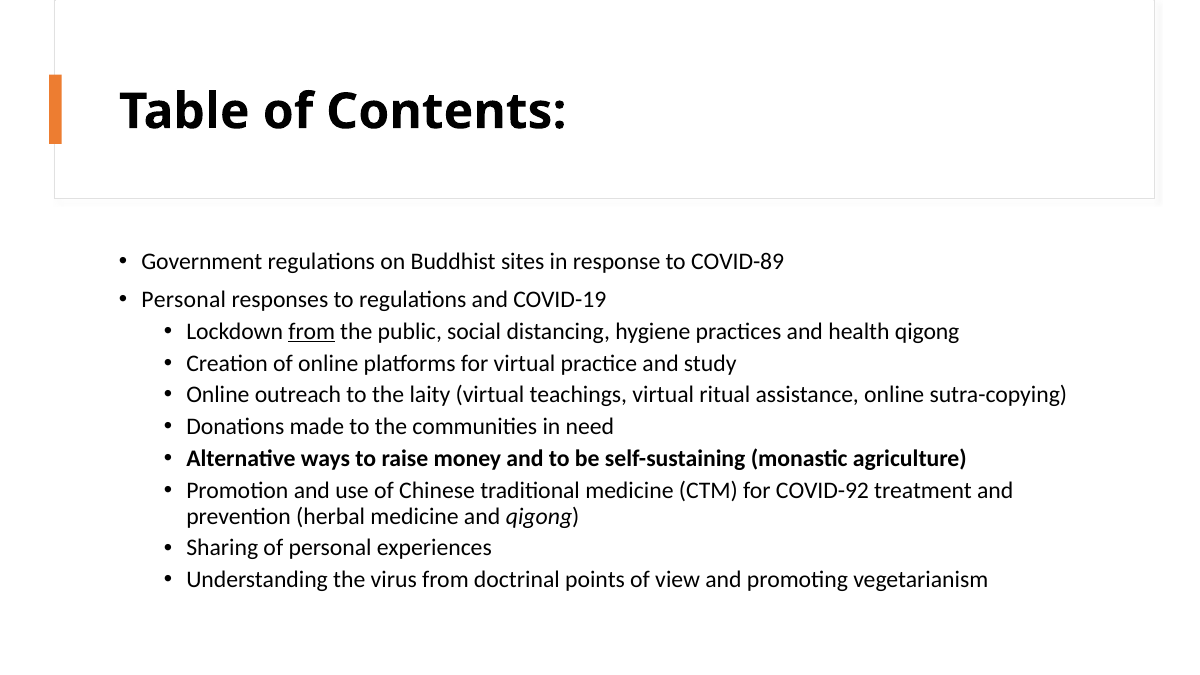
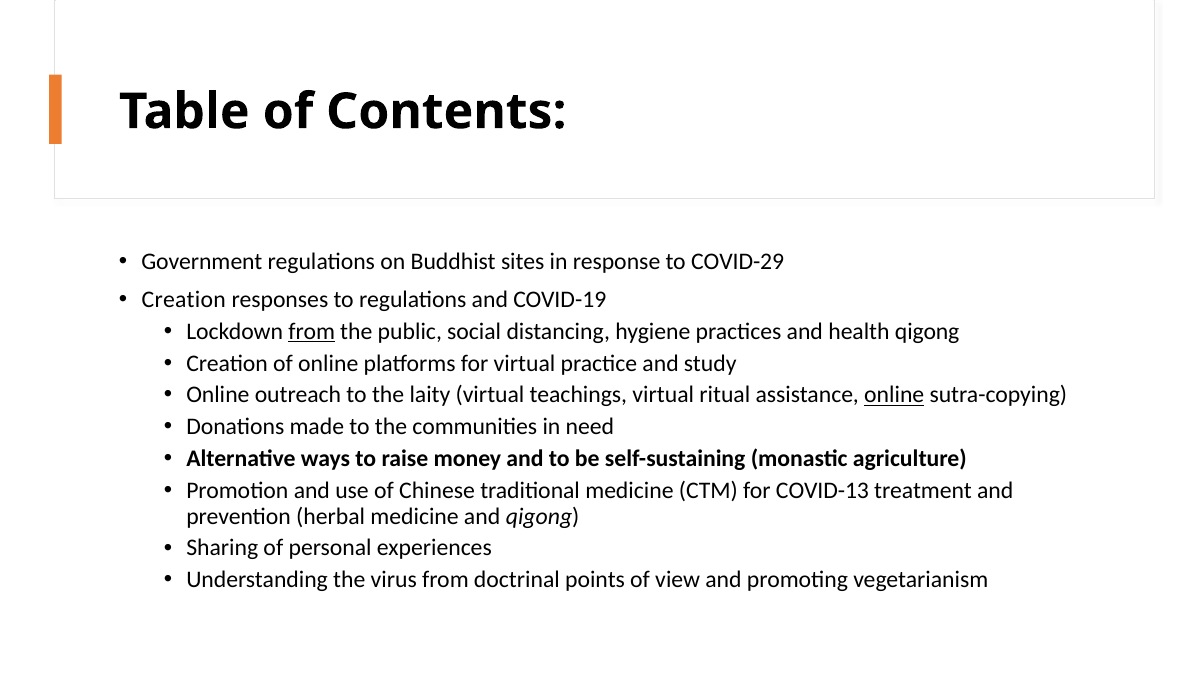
COVID-89: COVID-89 -> COVID-29
Personal at (184, 300): Personal -> Creation
online at (894, 395) underline: none -> present
COVID-92: COVID-92 -> COVID-13
